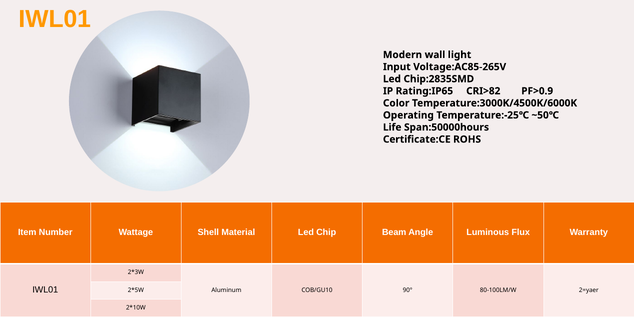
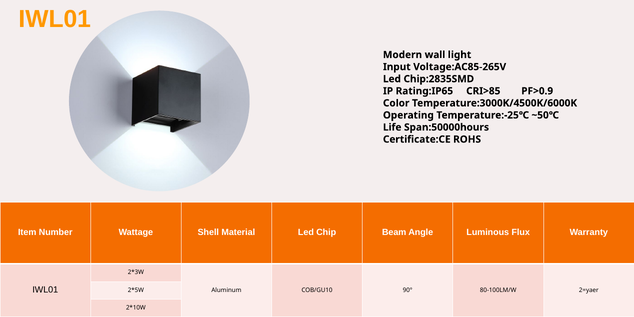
CRI>82: CRI>82 -> CRI>85
